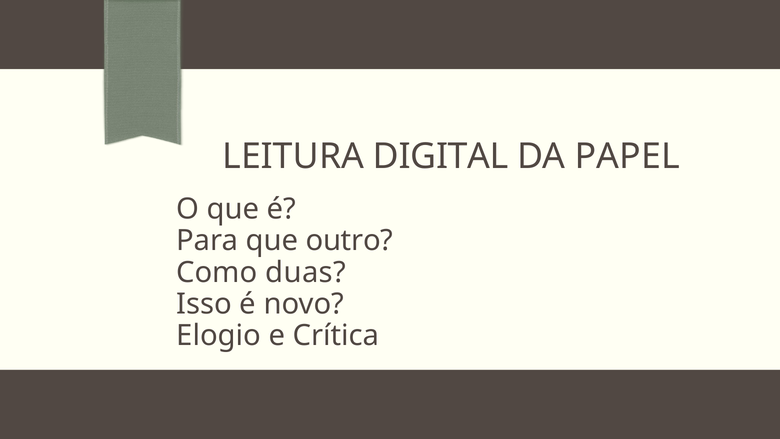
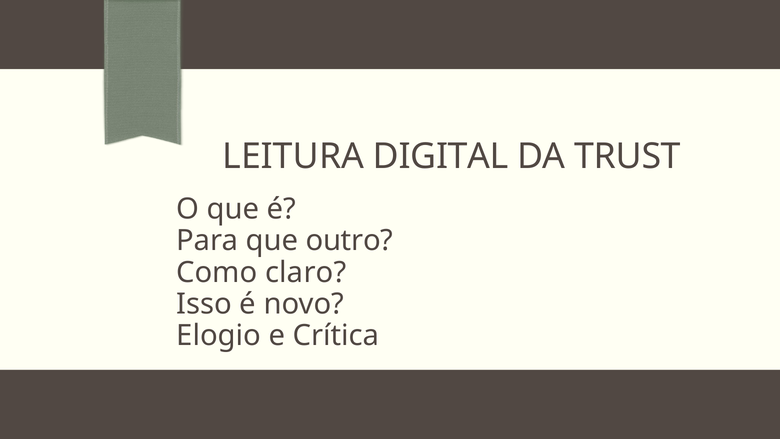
PAPEL: PAPEL -> TRUST
duas: duas -> claro
